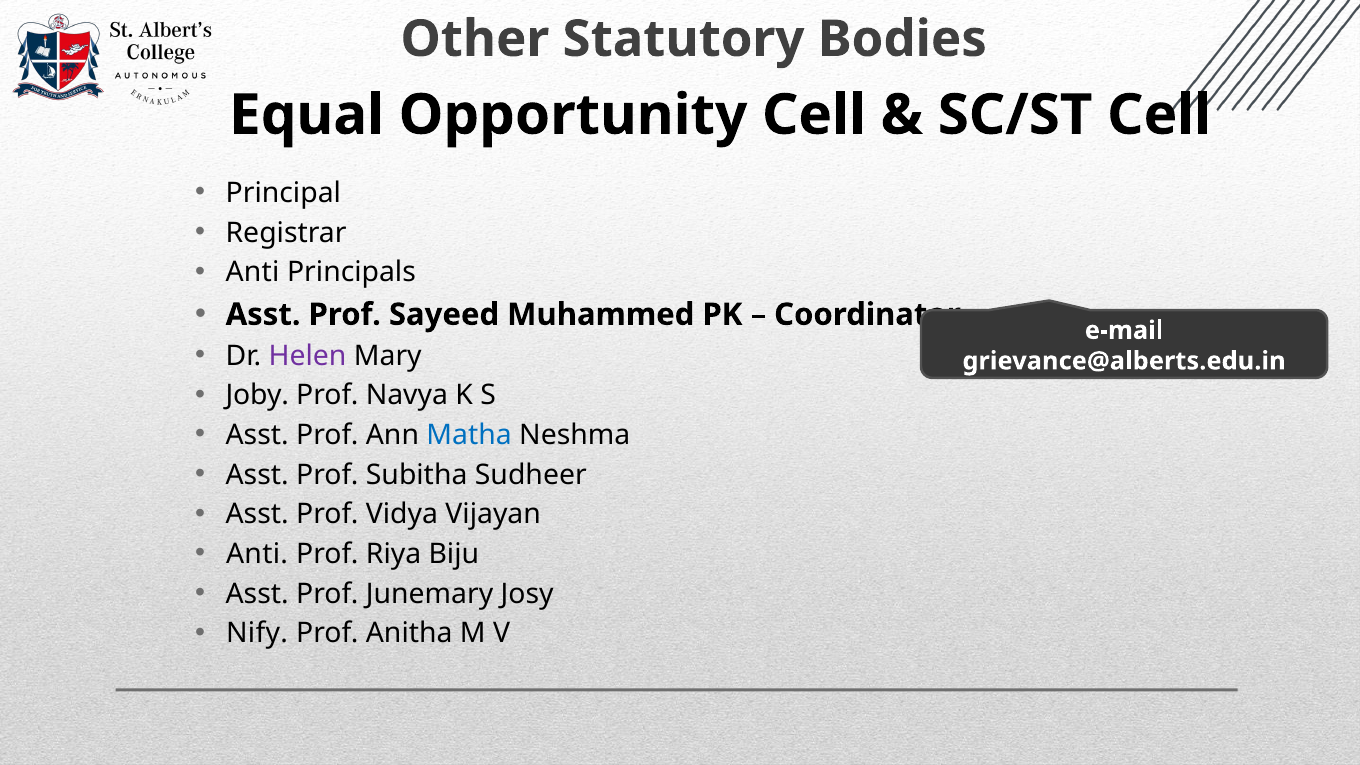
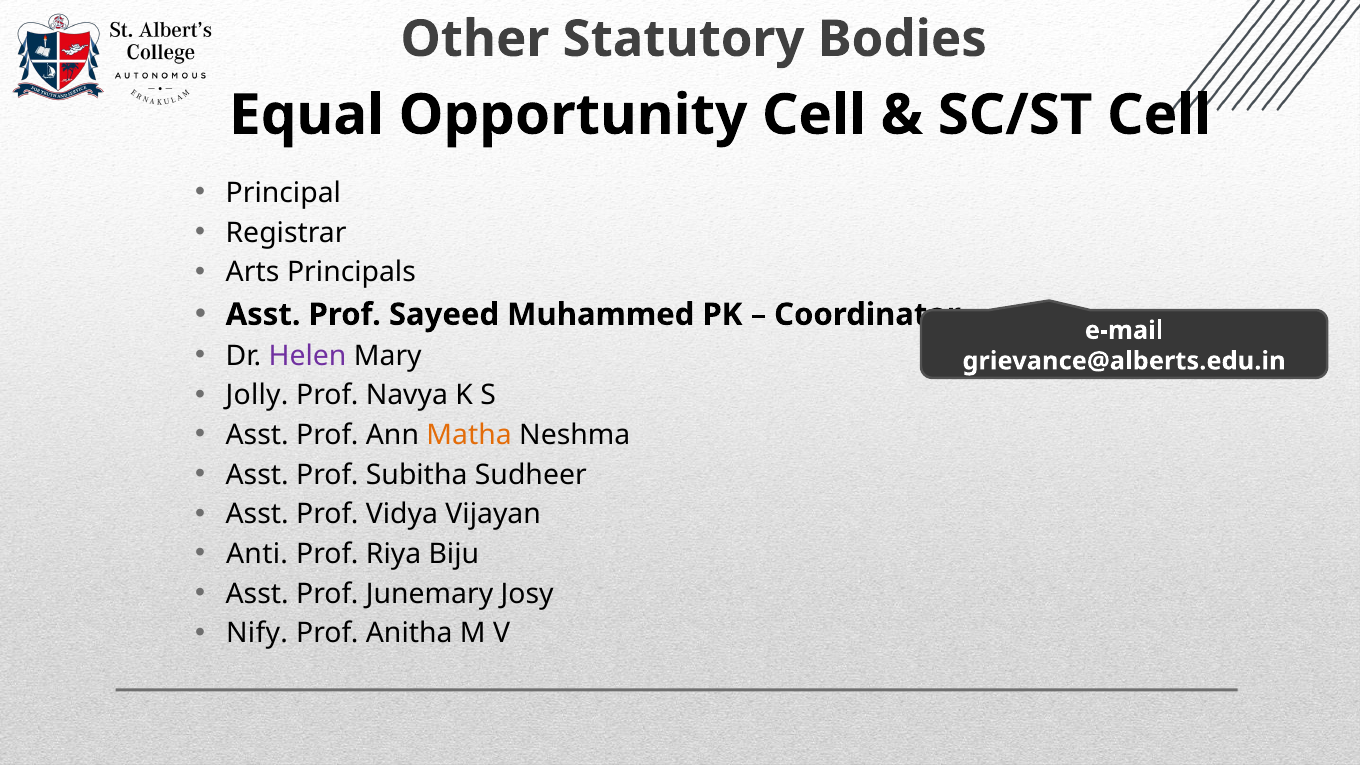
Anti at (253, 272): Anti -> Arts
Joby: Joby -> Jolly
Matha colour: blue -> orange
